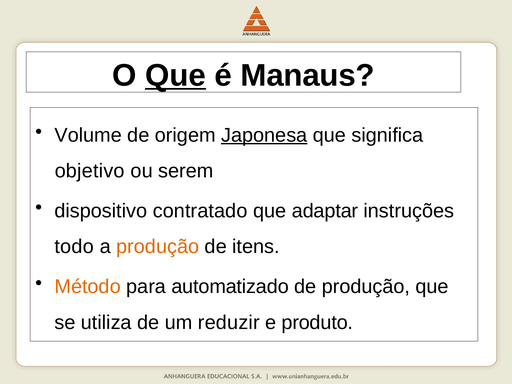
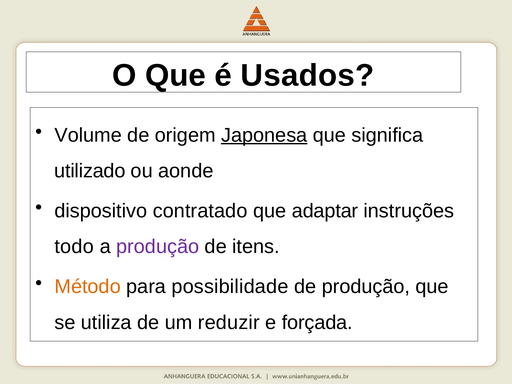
Que at (176, 75) underline: present -> none
Manaus: Manaus -> Usados
objetivo: objetivo -> utilizado
serem: serem -> aonde
produção at (158, 247) colour: orange -> purple
automatizado: automatizado -> possibilidade
produto: produto -> forçada
